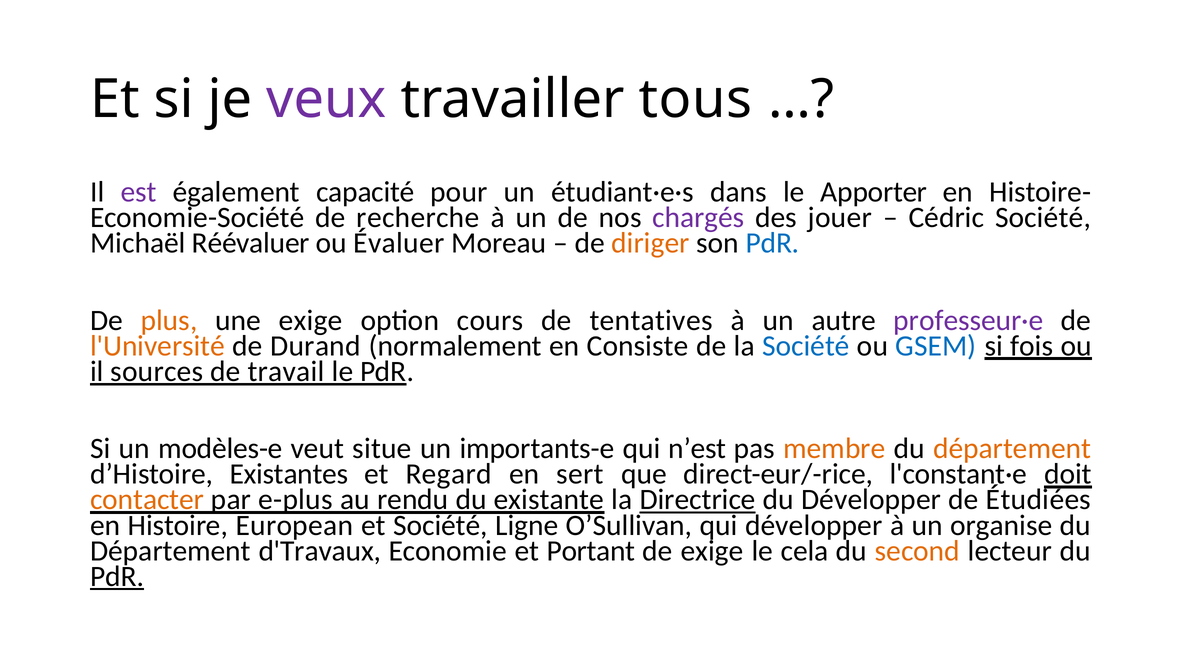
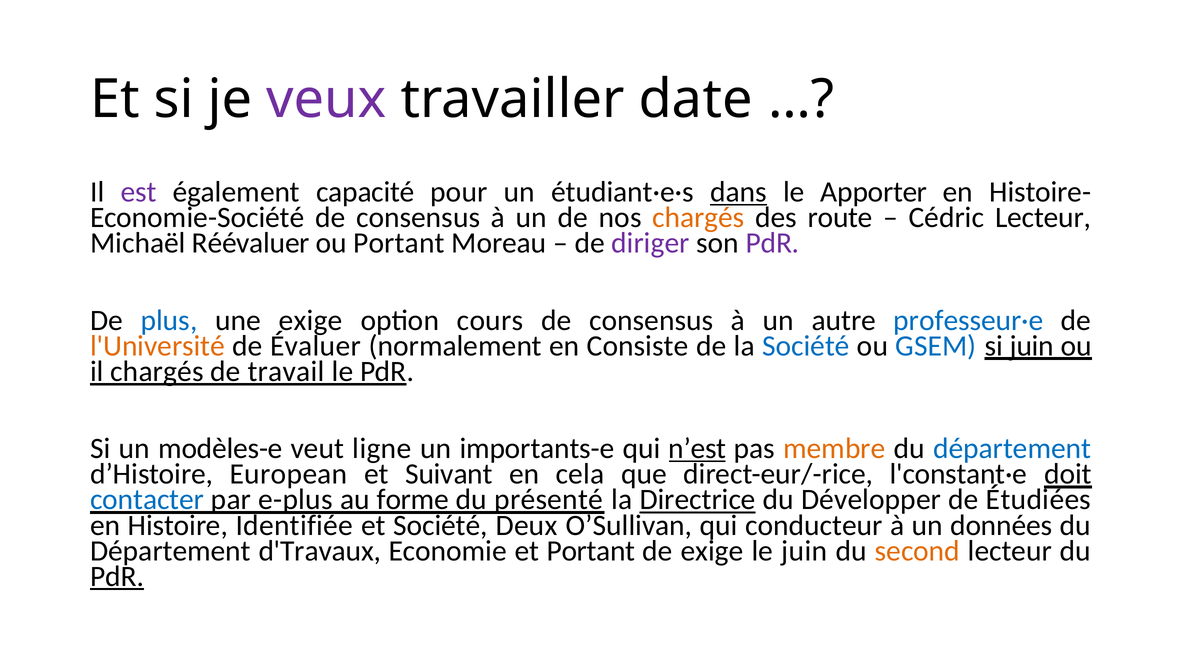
tous: tous -> date
dans underline: none -> present
recherche at (418, 218): recherche -> consensus
chargés at (698, 218) colour: purple -> orange
jouer: jouer -> route
Cédric Société: Société -> Lecteur
ou Évaluer: Évaluer -> Portant
diriger colour: orange -> purple
PdR at (772, 243) colour: blue -> purple
plus colour: orange -> blue
tentatives at (651, 320): tentatives -> consensus
professeur·e colour: purple -> blue
Durand: Durand -> Évaluer
si fois: fois -> juin
il sources: sources -> chargés
situe: situe -> ligne
n’est underline: none -> present
département at (1012, 449) colour: orange -> blue
Existantes: Existantes -> European
Regard: Regard -> Suivant
sert: sert -> cela
contacter colour: orange -> blue
rendu: rendu -> forme
existante: existante -> présenté
European: European -> Identifiée
Ligne: Ligne -> Deux
qui développer: développer -> conducteur
organise: organise -> données
le cela: cela -> juin
